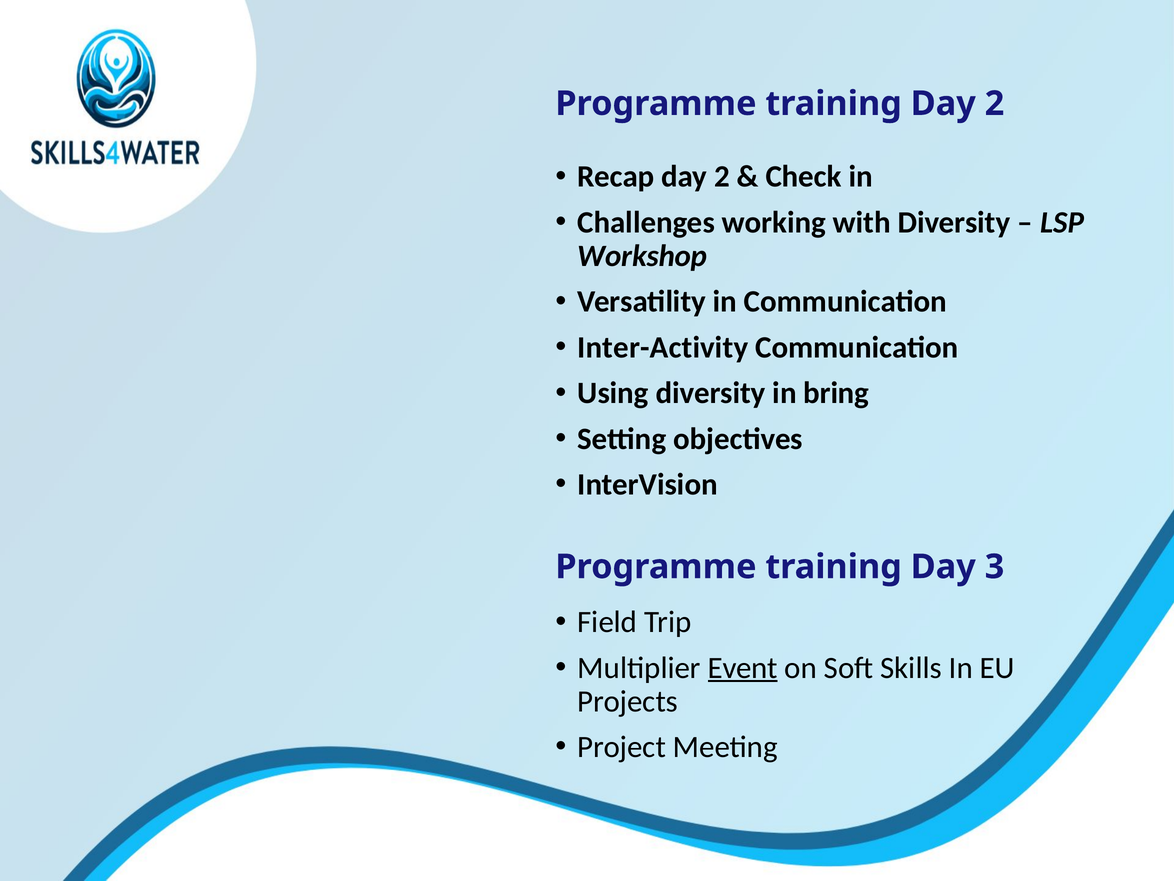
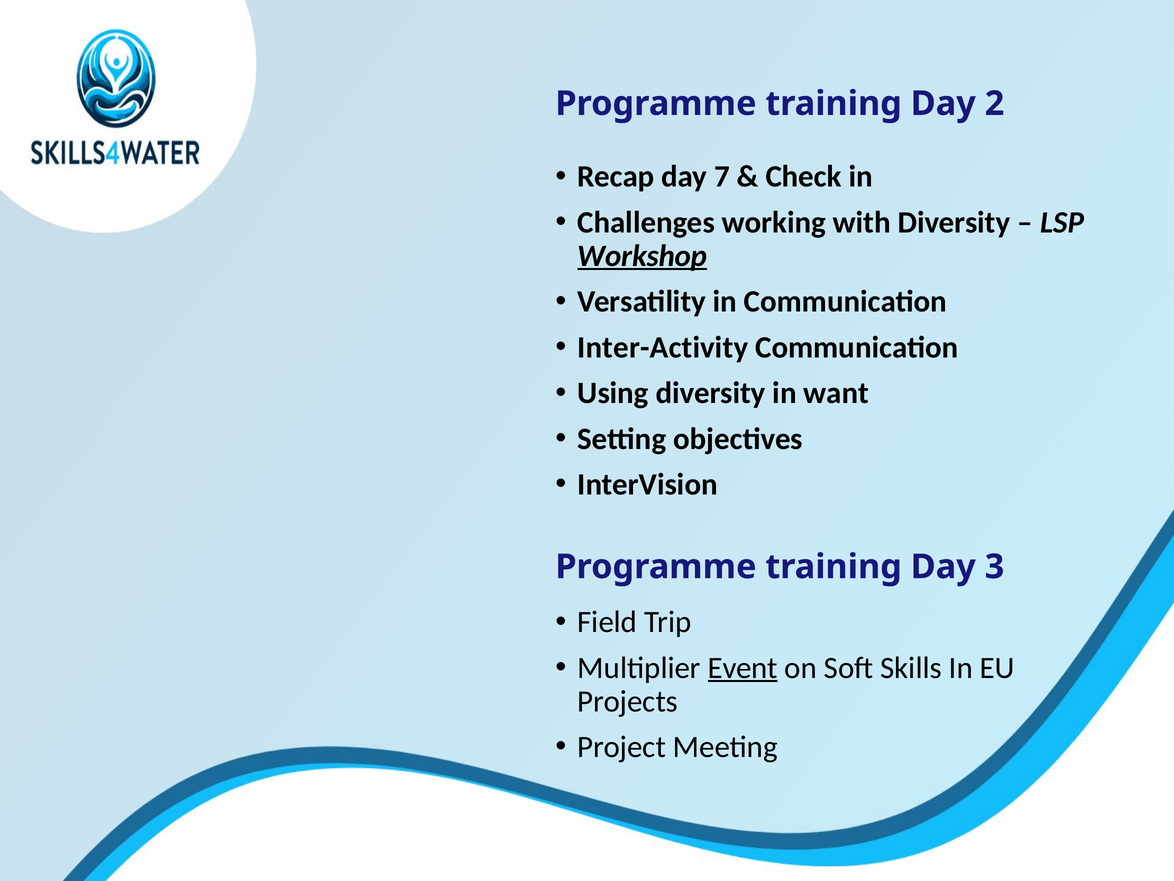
Recap day 2: 2 -> 7
Workshop underline: none -> present
bring: bring -> want
